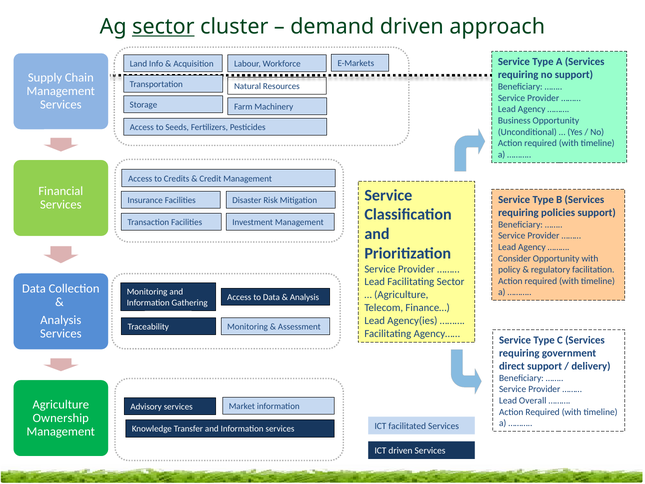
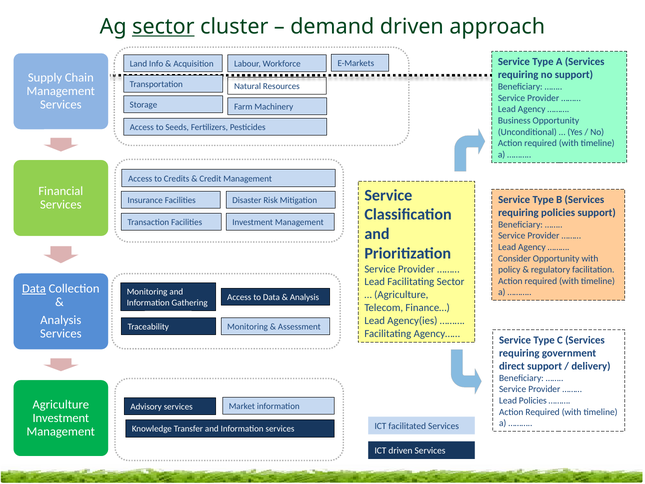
Data at (34, 289) underline: none -> present
Lead Overall: Overall -> Policies
Ownership at (61, 418): Ownership -> Investment
